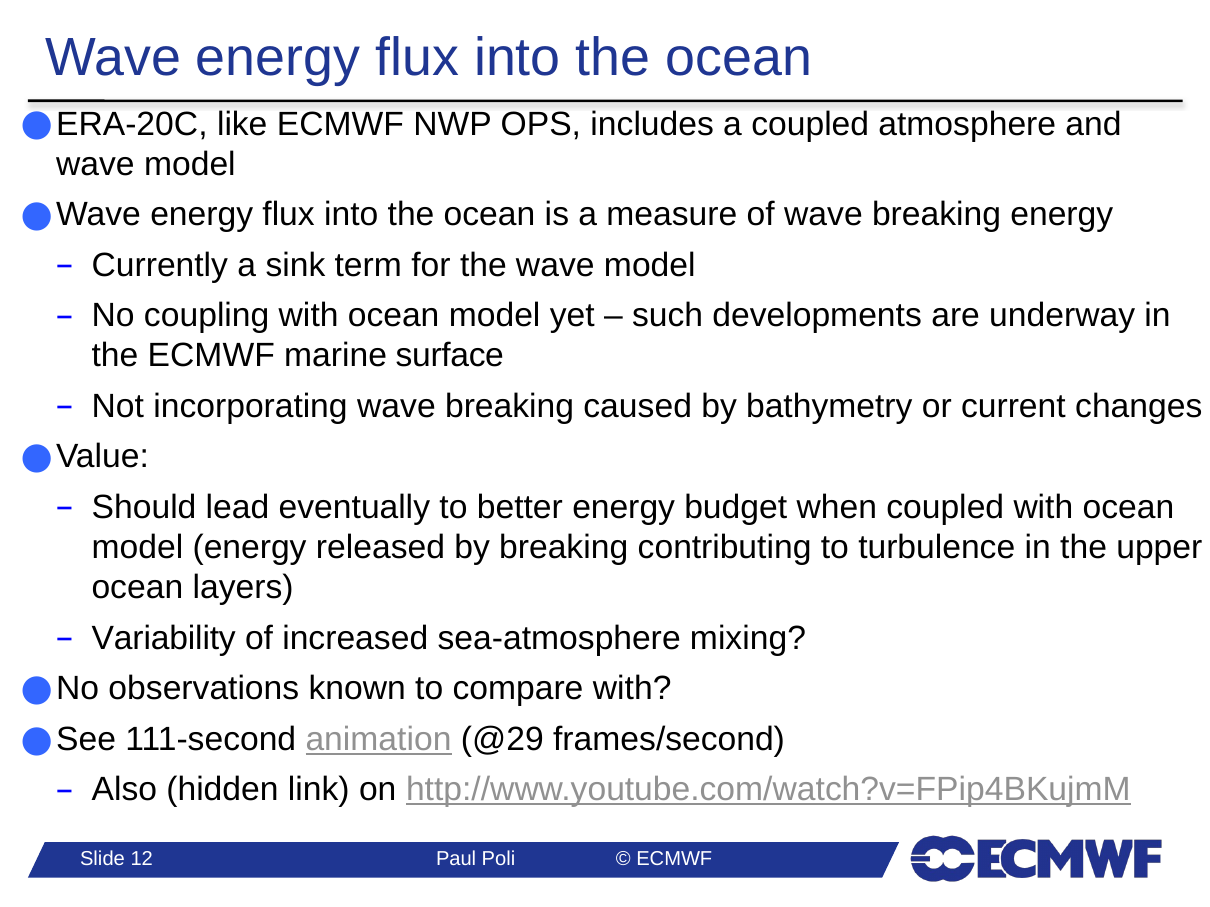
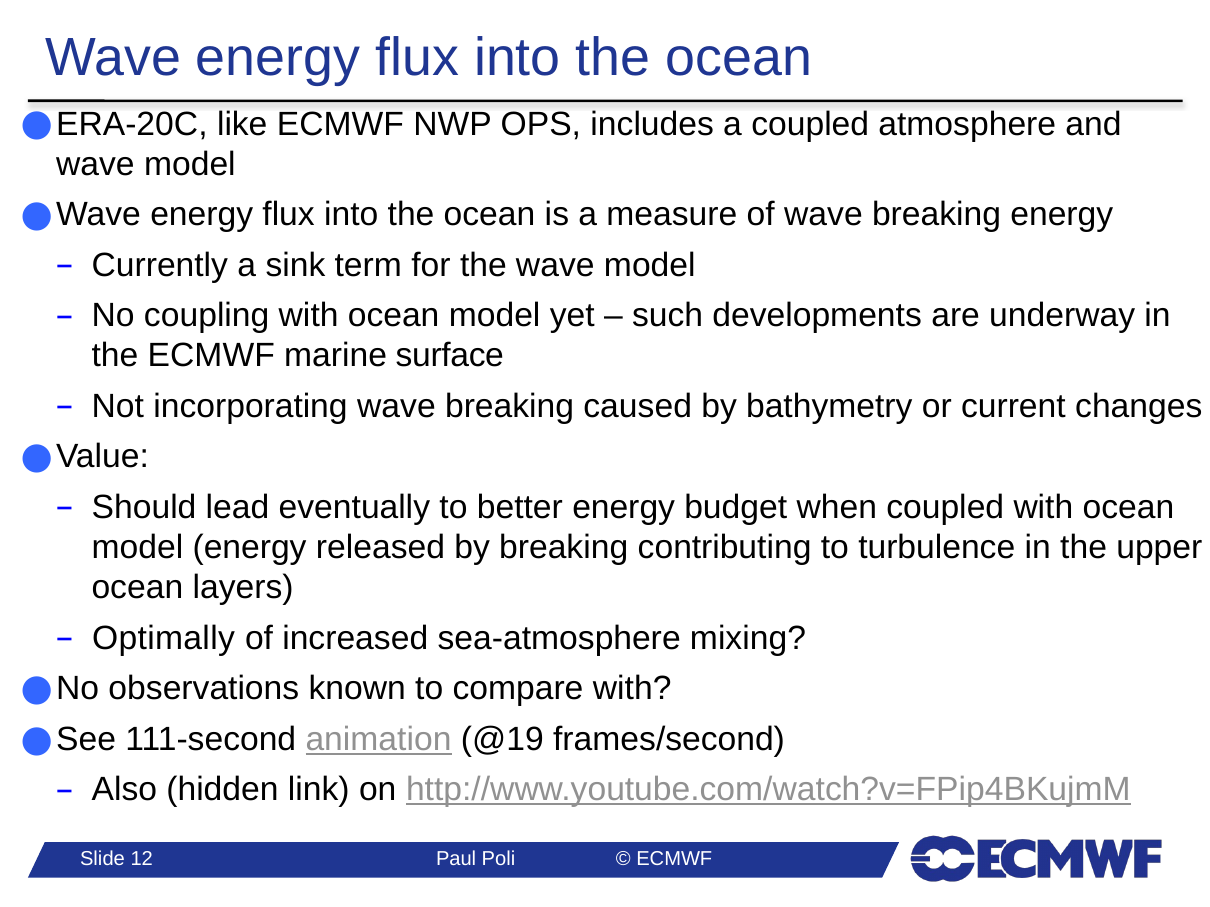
Variability: Variability -> Optimally
@29: @29 -> @19
